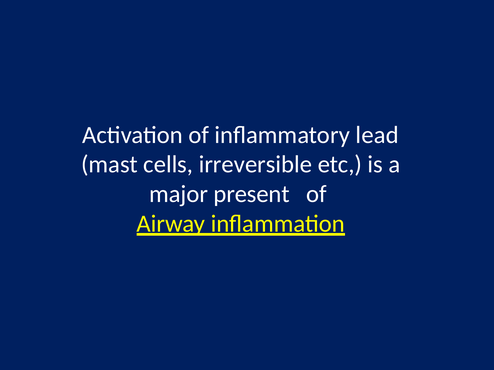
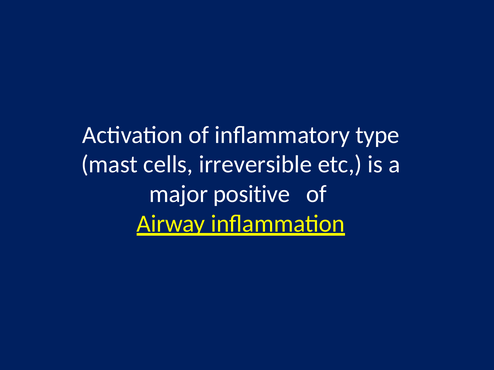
lead: lead -> type
present: present -> positive
